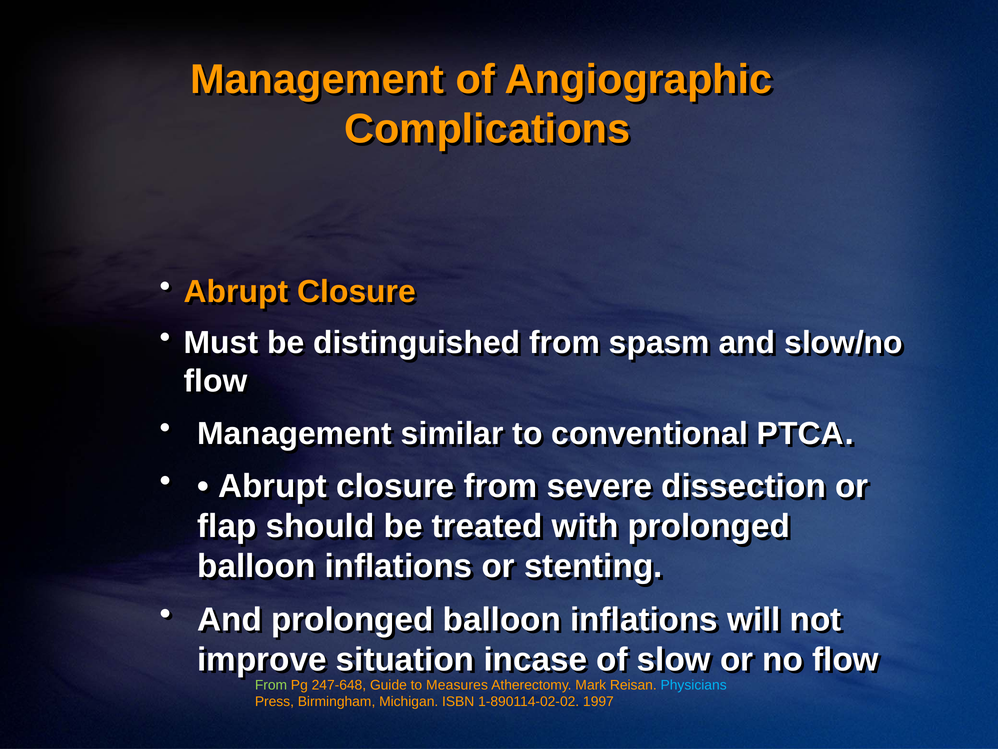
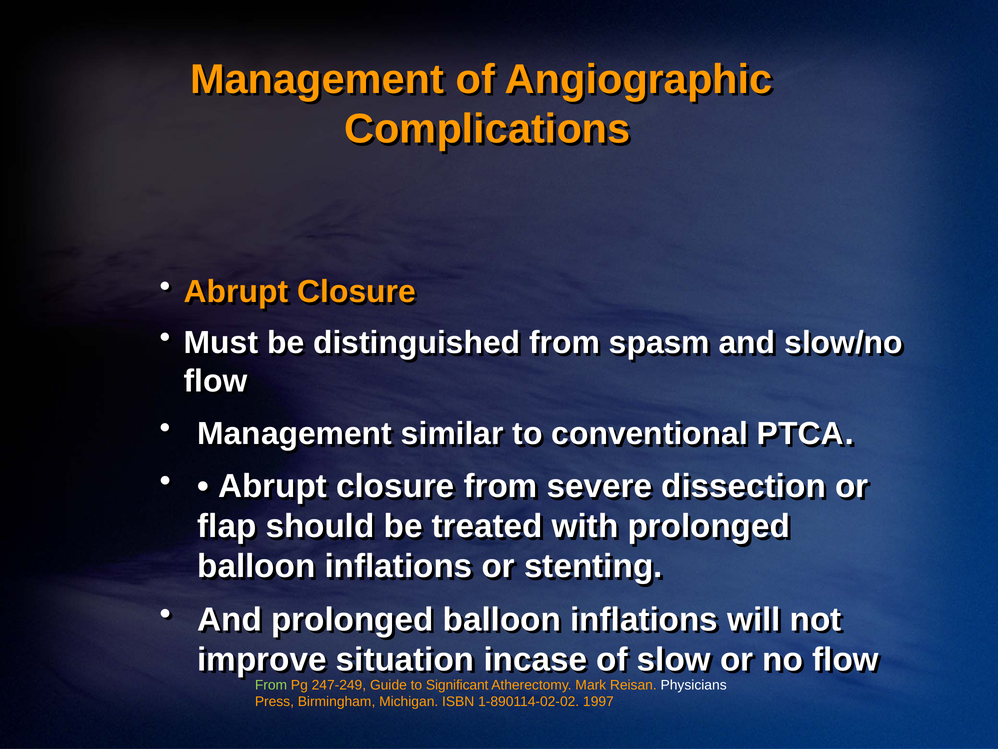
247-648: 247-648 -> 247-249
Measures: Measures -> Significant
Physicians colour: light blue -> white
